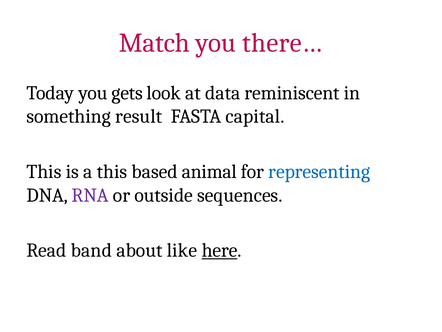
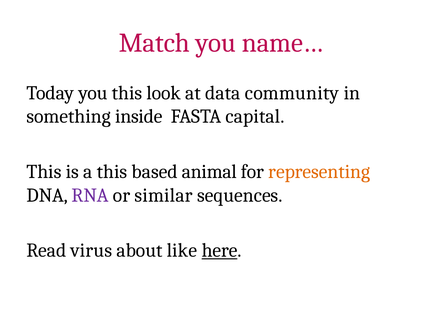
there…: there… -> name…
you gets: gets -> this
reminiscent: reminiscent -> community
result: result -> inside
representing colour: blue -> orange
outside: outside -> similar
band: band -> virus
